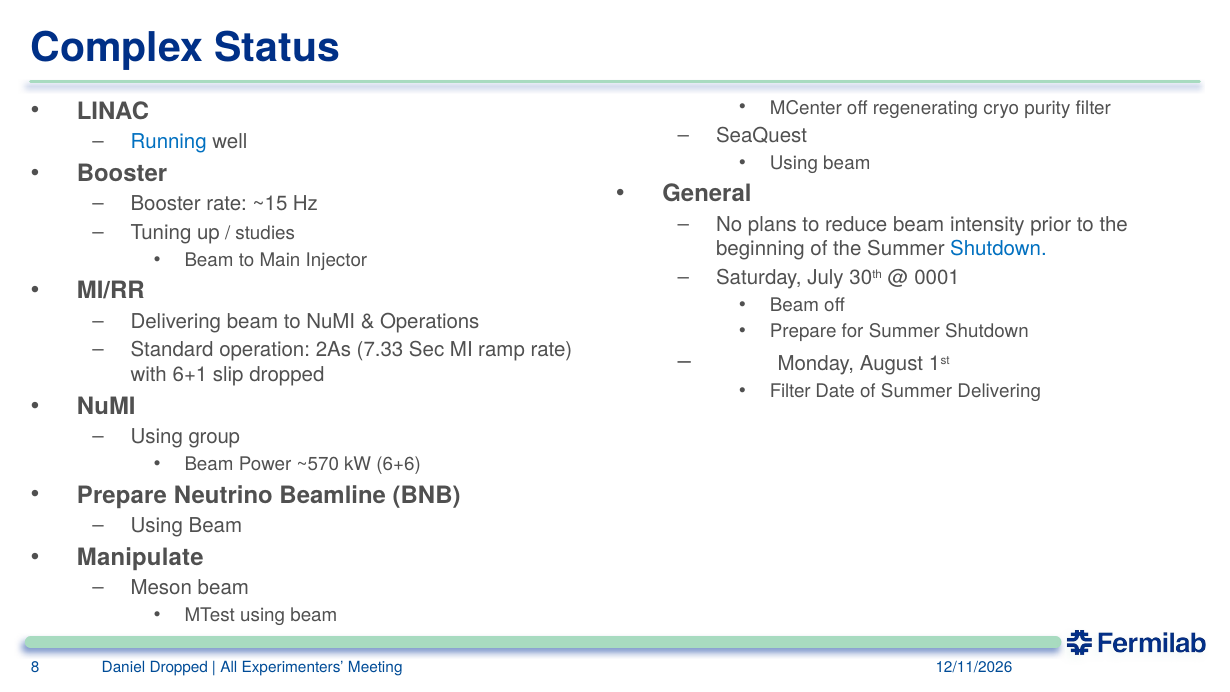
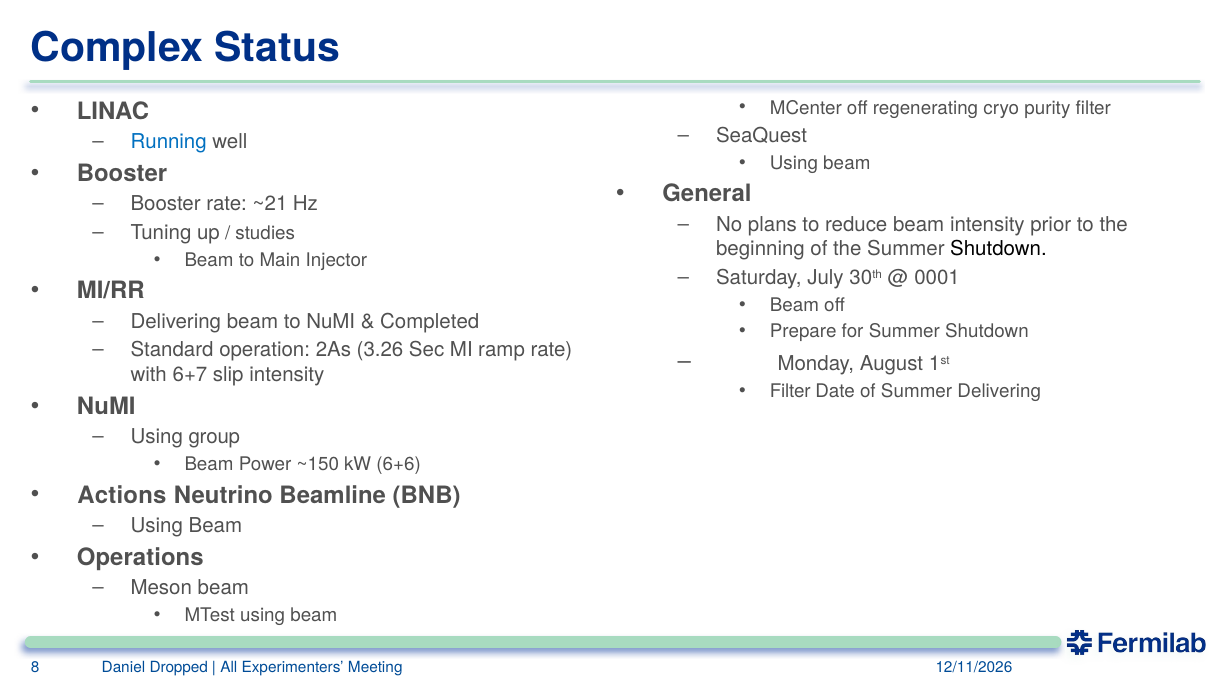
~15: ~15 -> ~21
Shutdown at (999, 249) colour: blue -> black
Operations: Operations -> Completed
7.33: 7.33 -> 3.26
6+1: 6+1 -> 6+7
slip dropped: dropped -> intensity
~570: ~570 -> ~150
Prepare at (122, 495): Prepare -> Actions
Manipulate: Manipulate -> Operations
